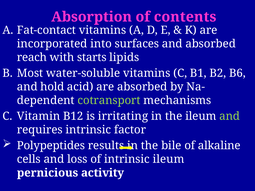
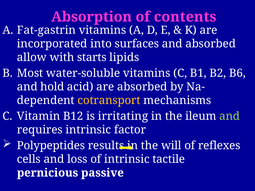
Fat-contact: Fat-contact -> Fat-gastrin
reach: reach -> allow
cotransport colour: light green -> yellow
bile: bile -> will
alkaline: alkaline -> reflexes
intrinsic ileum: ileum -> tactile
activity: activity -> passive
